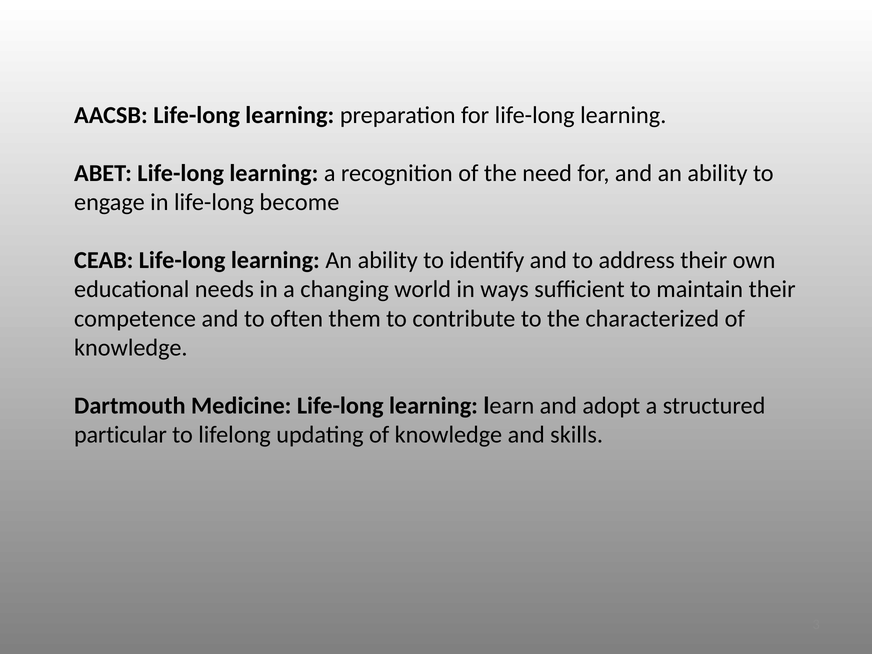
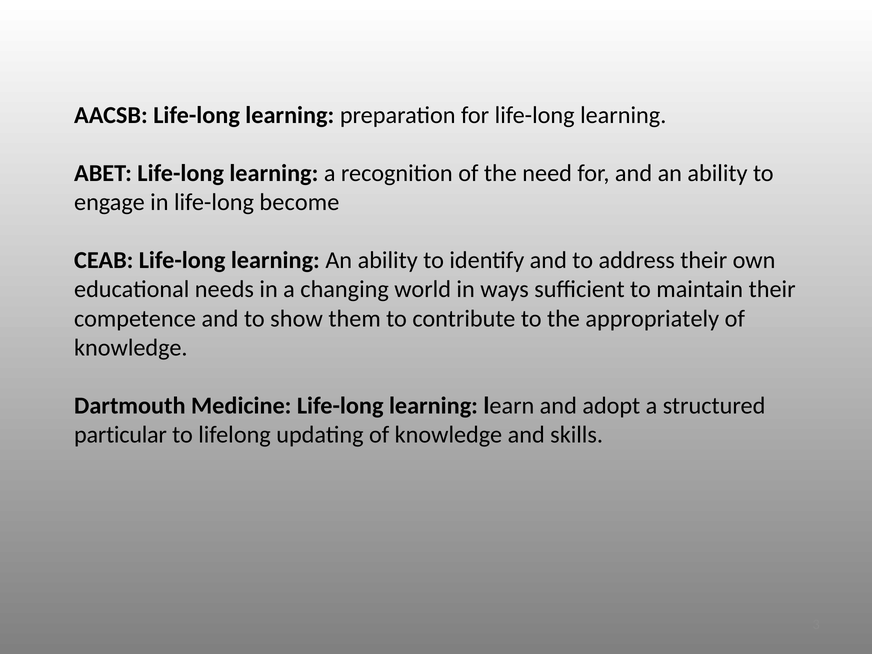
often: often -> show
characterized: characterized -> appropriately
